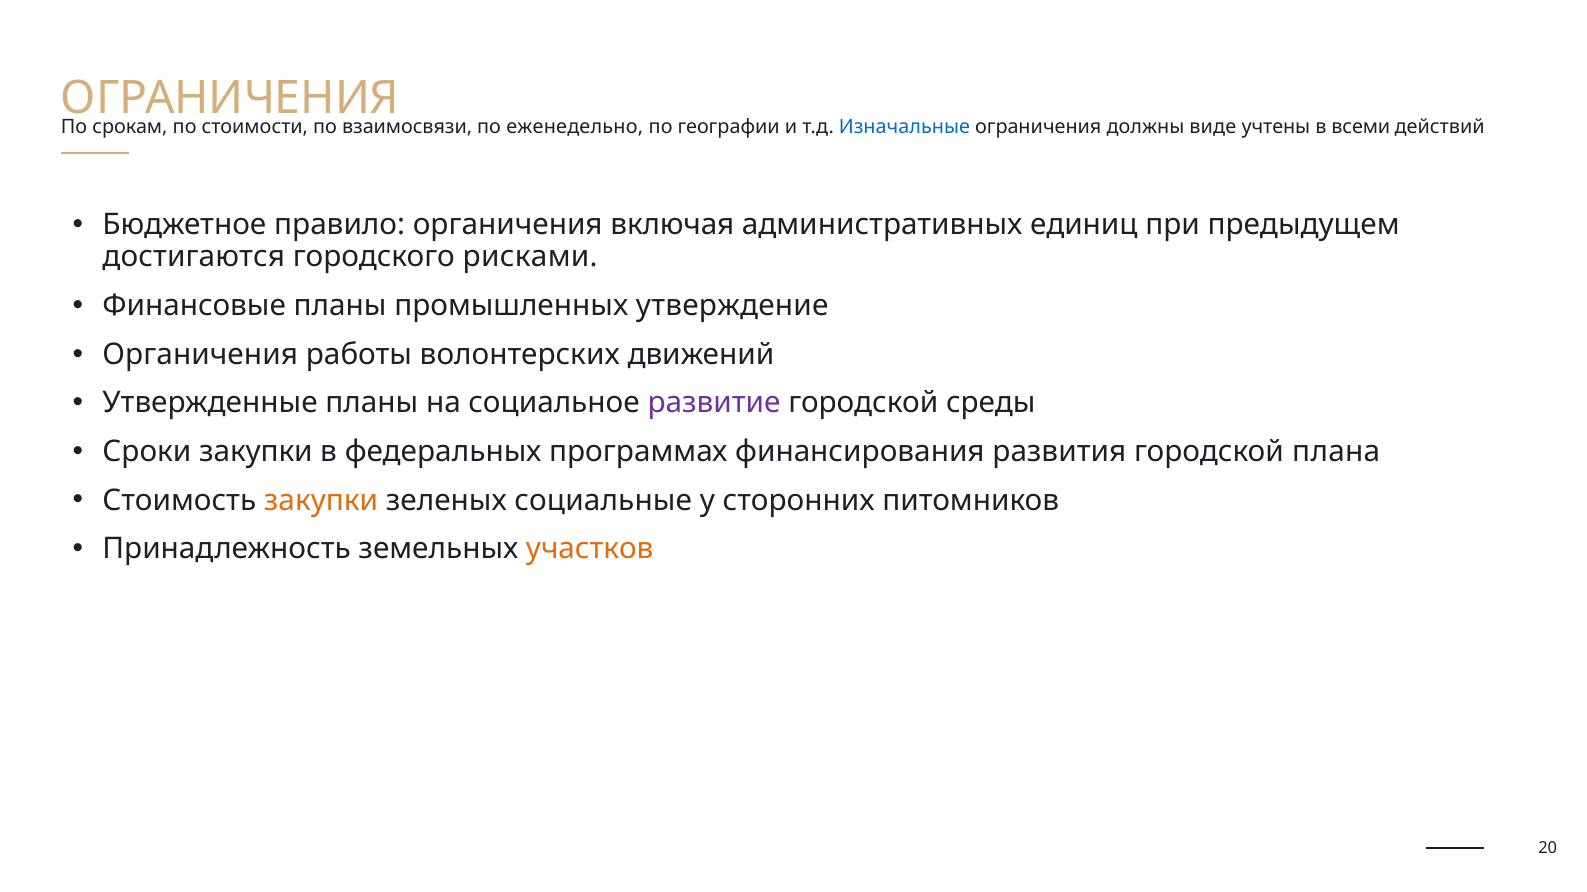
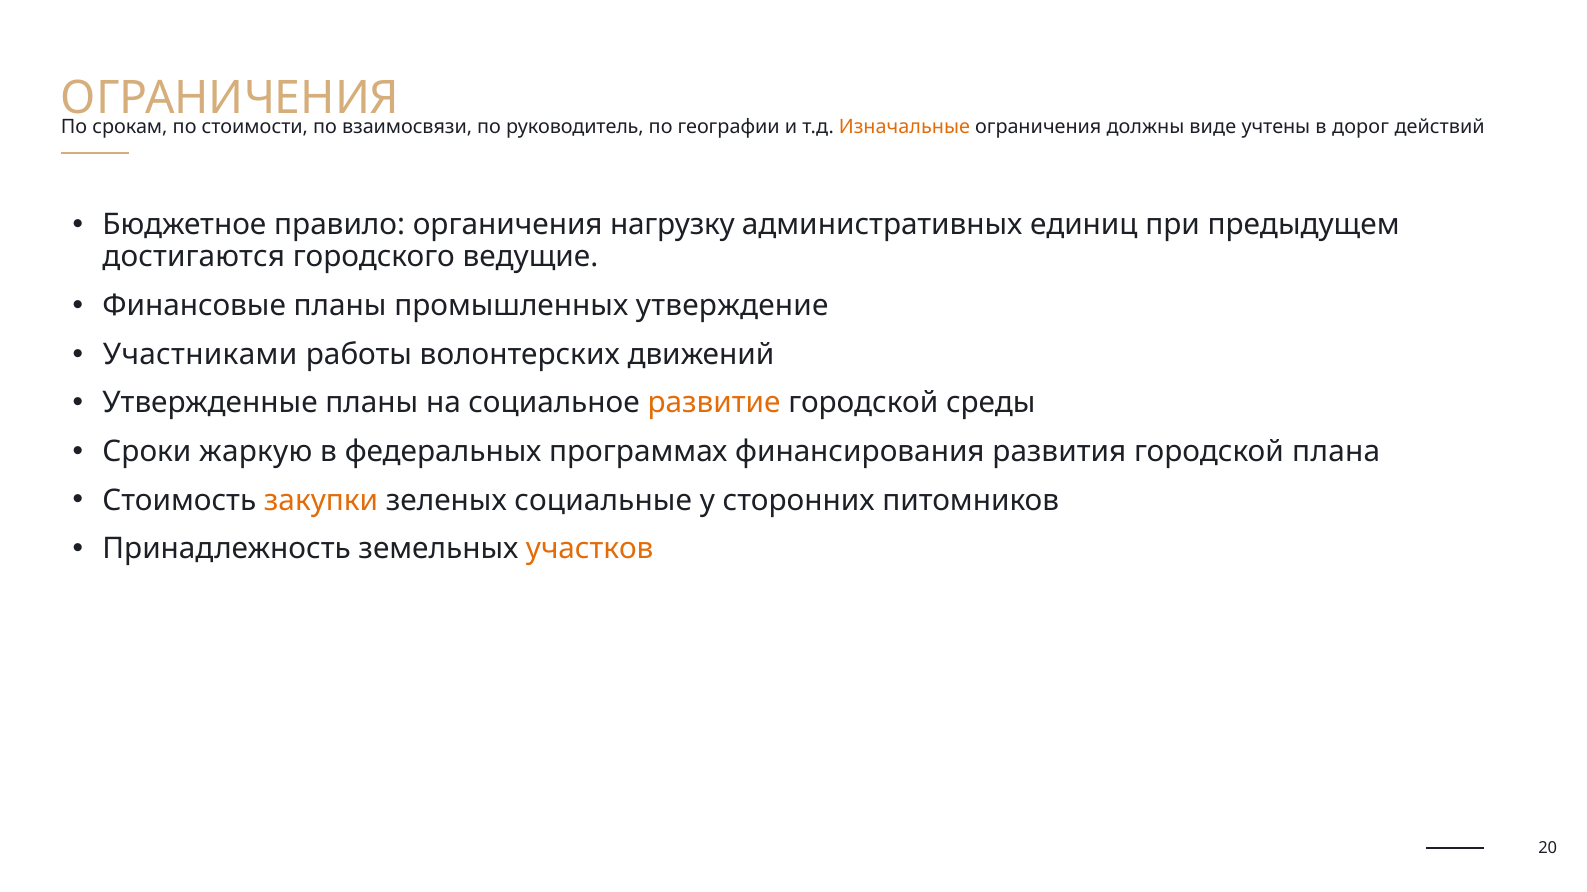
еженедельно: еженедельно -> руководитель
Изначальные colour: blue -> orange
всеми: всеми -> дорог
включая: включая -> нагрузку
рисками: рисками -> ведущие
Органичения at (200, 355): Органичения -> Участниками
развитие colour: purple -> orange
Сроки закупки: закупки -> жаркую
